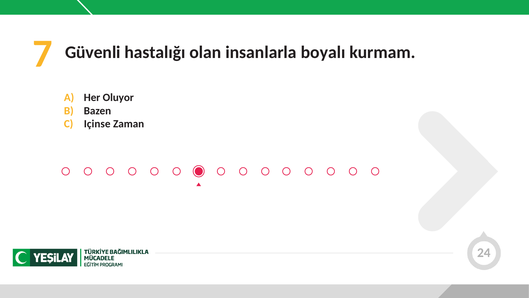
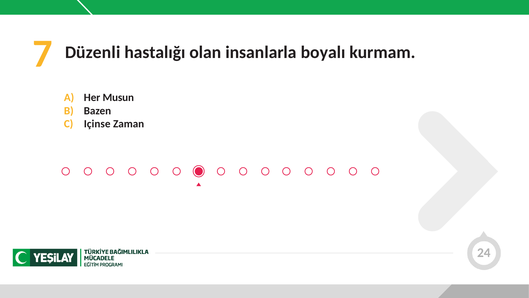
Güvenli: Güvenli -> Düzenli
Oluyor: Oluyor -> Musun
